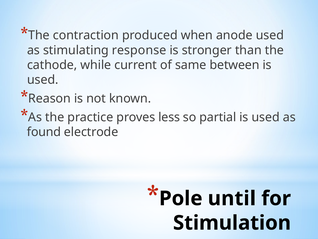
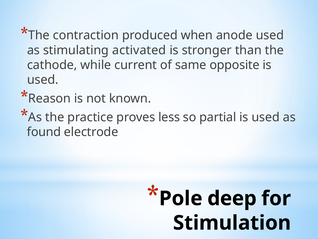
response: response -> activated
between: between -> opposite
until: until -> deep
